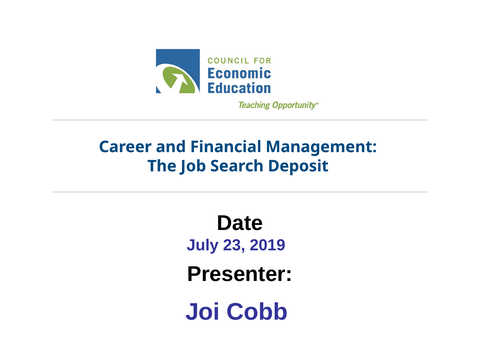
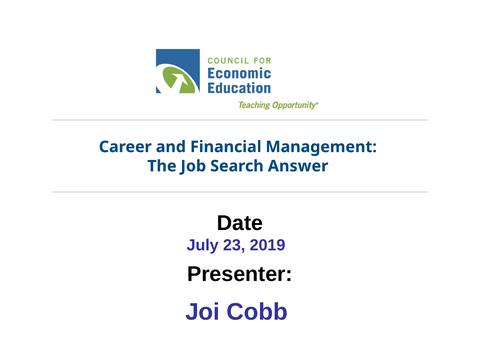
Deposit: Deposit -> Answer
